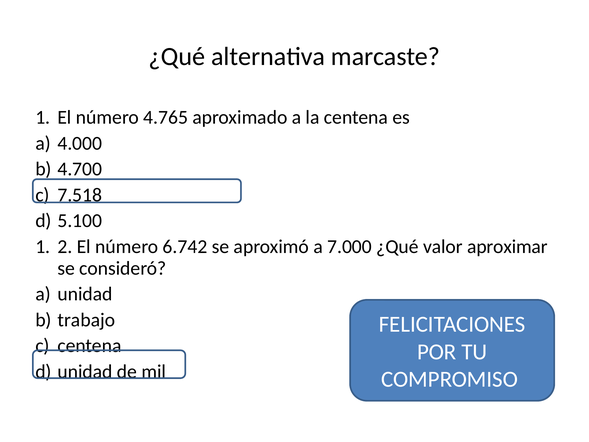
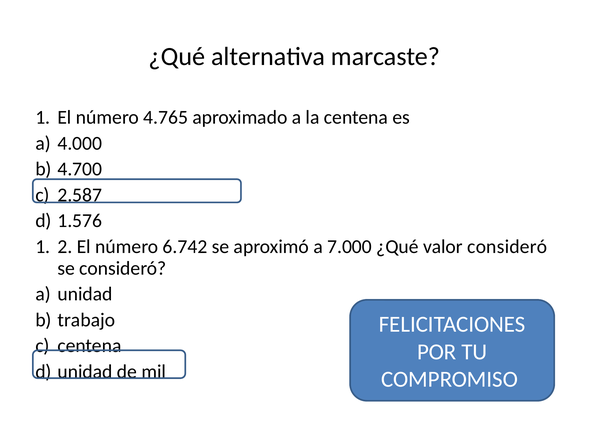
7.518: 7.518 -> 2.587
5.100: 5.100 -> 1.576
valor aproximar: aproximar -> consideró
